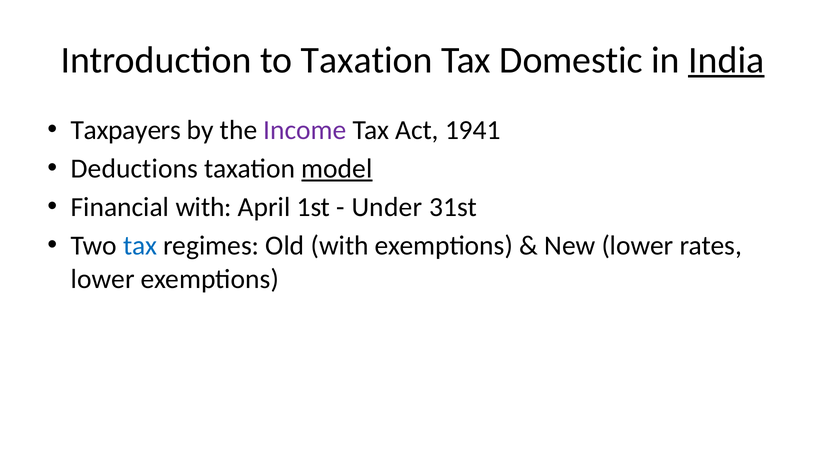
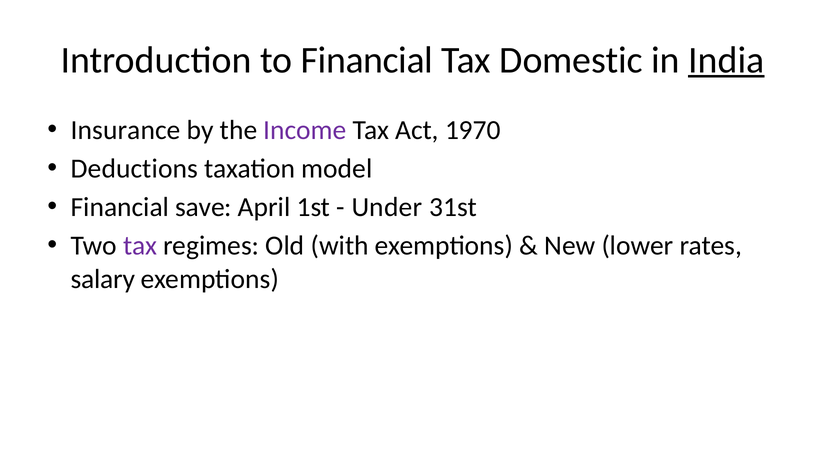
to Taxation: Taxation -> Financial
Taxpayers: Taxpayers -> Insurance
1941: 1941 -> 1970
model underline: present -> none
Financial with: with -> save
tax at (140, 246) colour: blue -> purple
lower at (103, 279): lower -> salary
